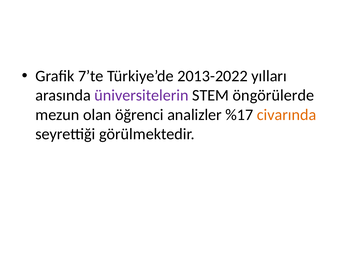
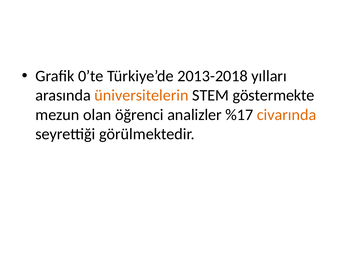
7’te: 7’te -> 0’te
2013-2022: 2013-2022 -> 2013-2018
üniversitelerin colour: purple -> orange
öngörülerde: öngörülerde -> göstermekte
